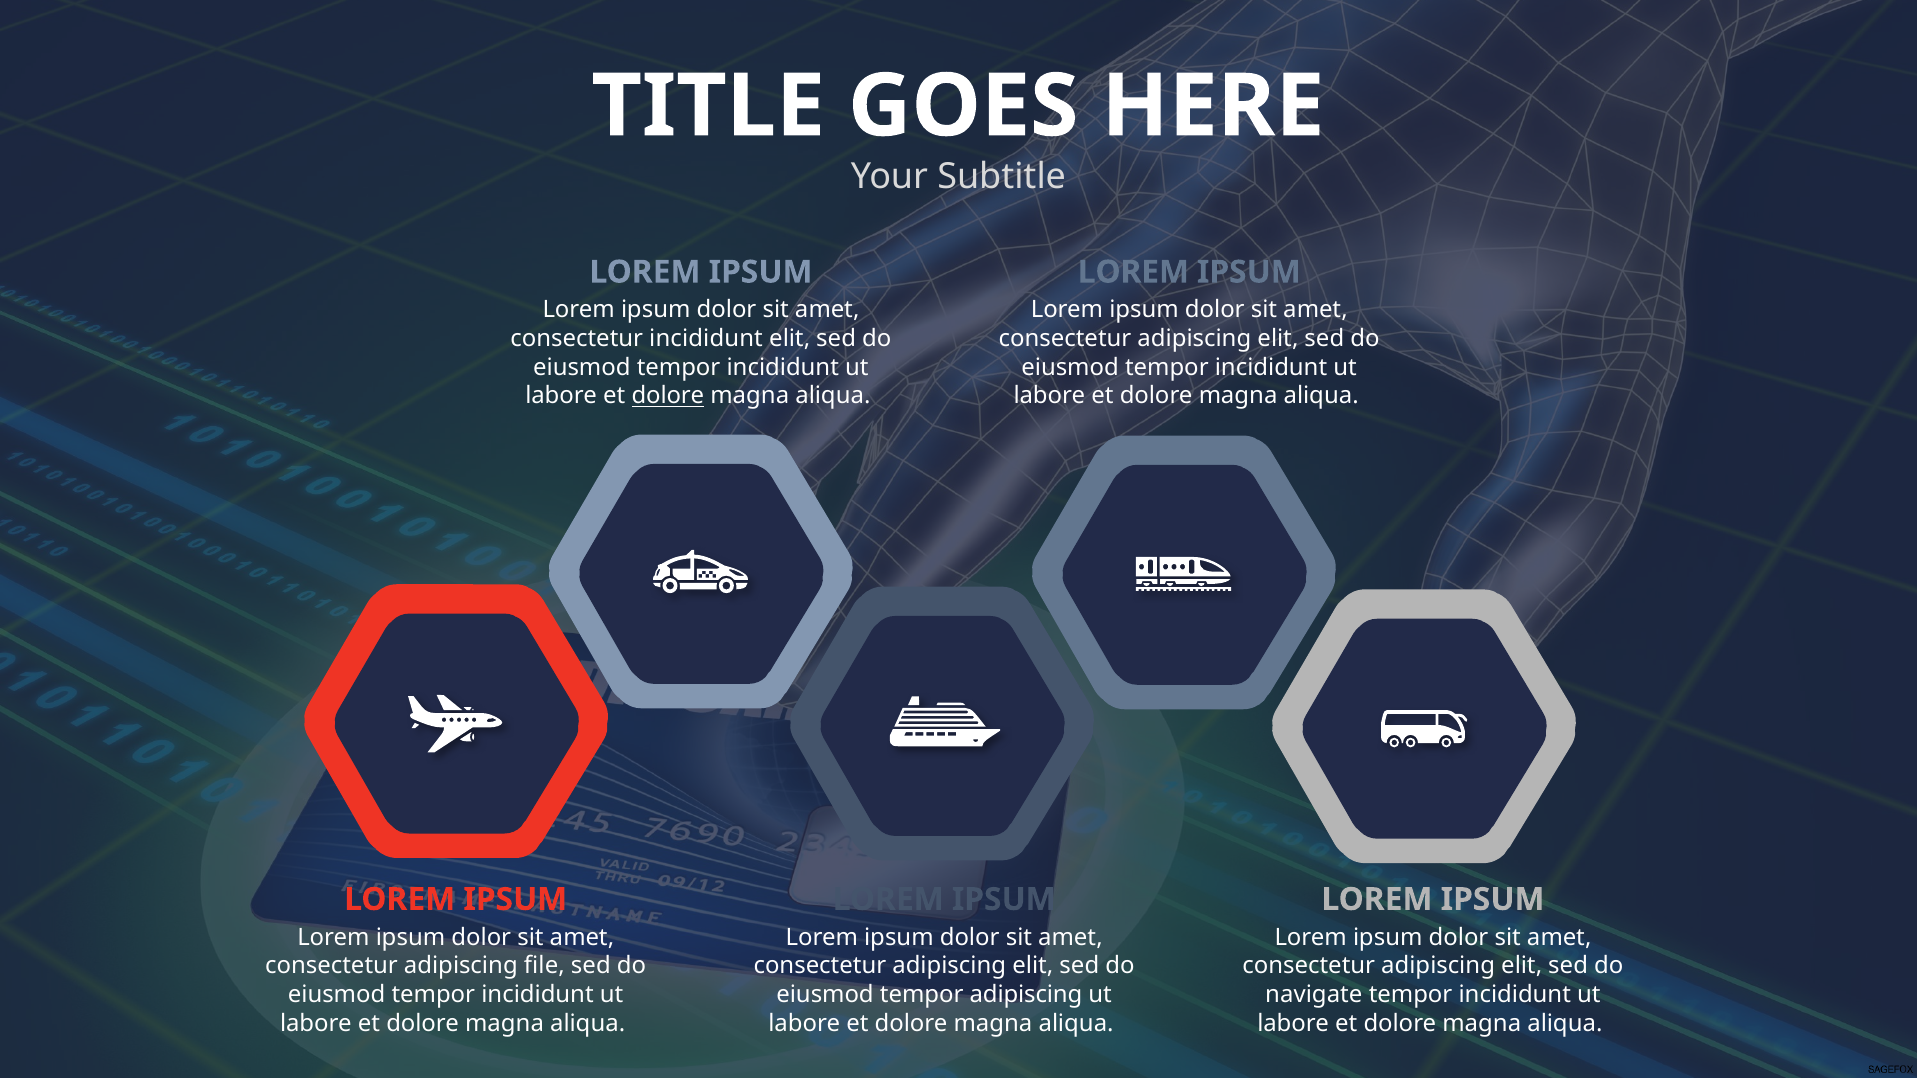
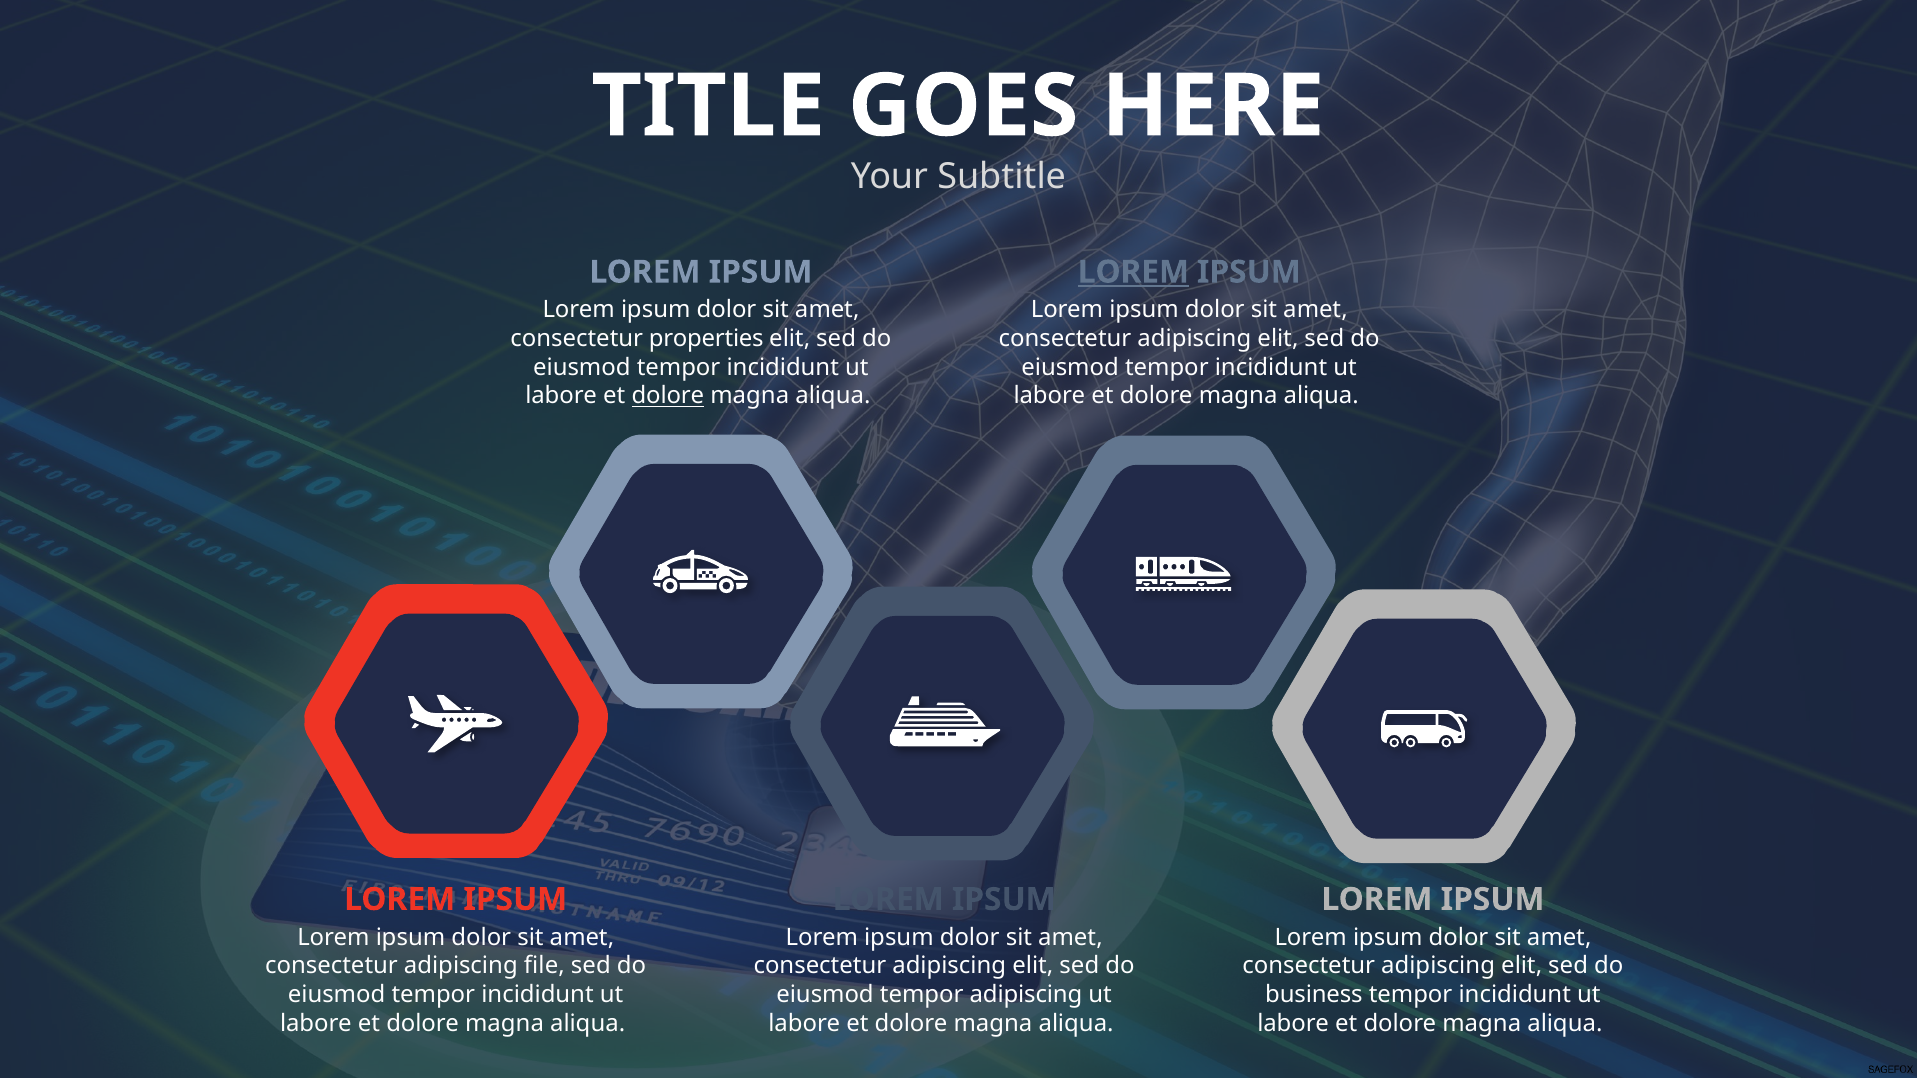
LOREM at (1133, 272) underline: none -> present
consectetur incididunt: incididunt -> properties
navigate: navigate -> business
